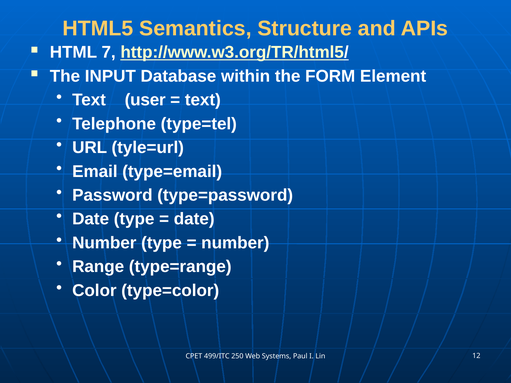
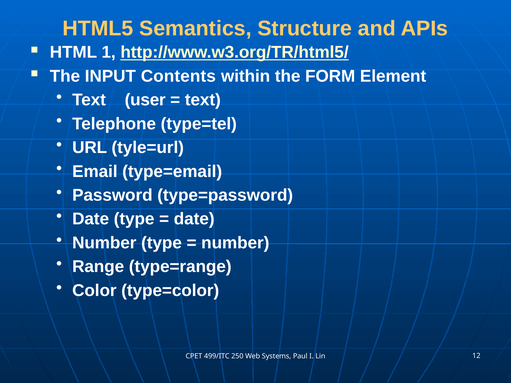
7: 7 -> 1
Database: Database -> Contents
